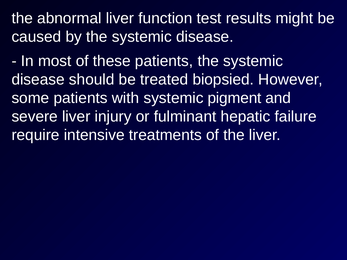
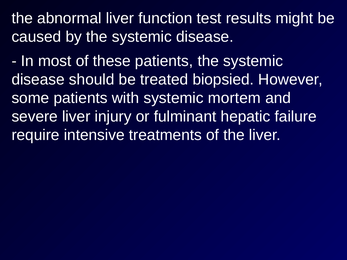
pigment: pigment -> mortem
